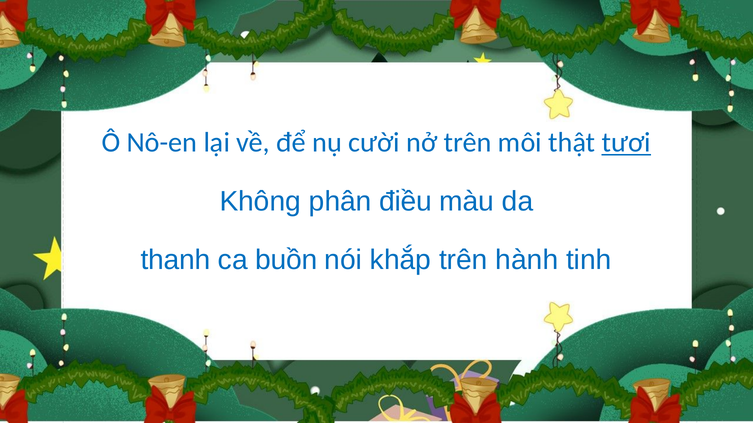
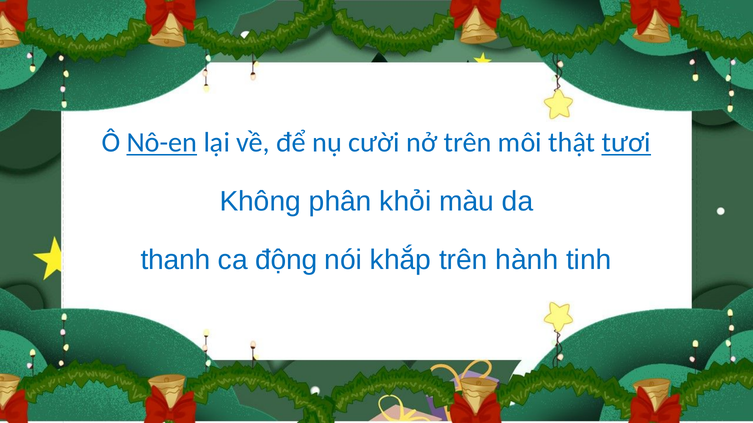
Nô-en underline: none -> present
điều: điều -> khỏi
buồn: buồn -> động
